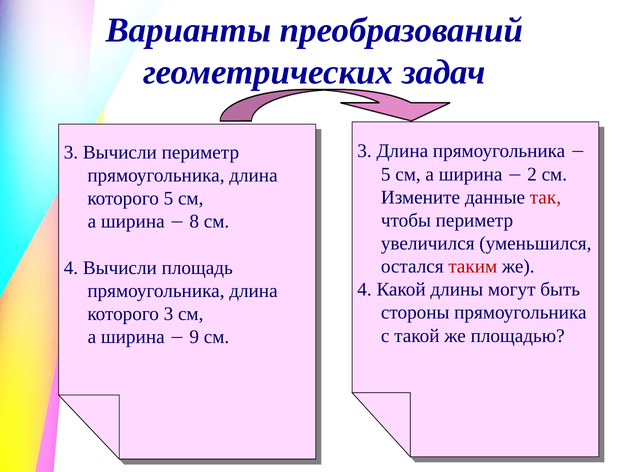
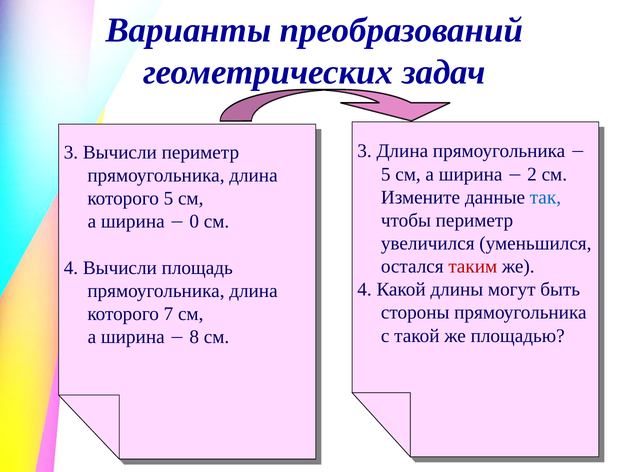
так colour: red -> blue
8: 8 -> 0
которого 3: 3 -> 7
9: 9 -> 8
